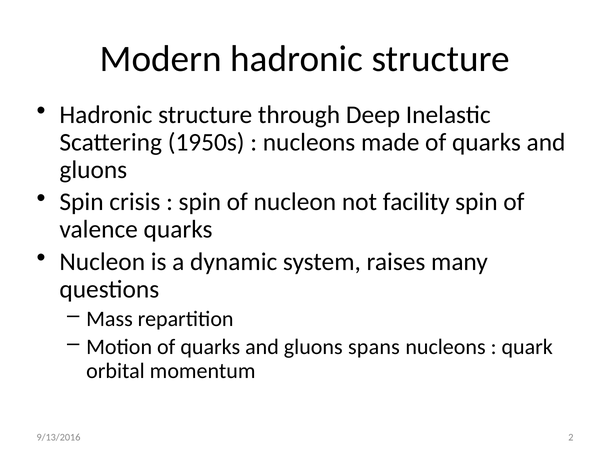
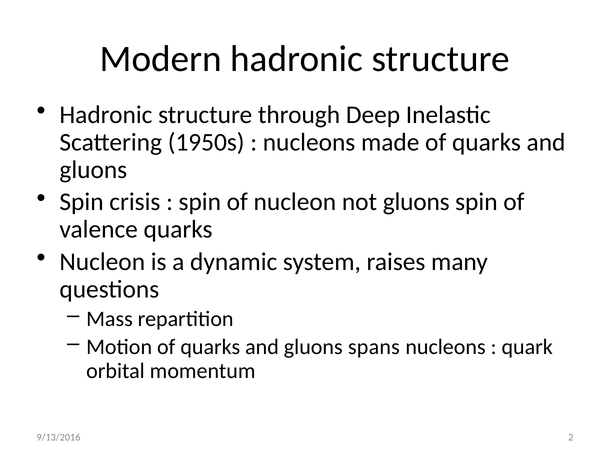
not facility: facility -> gluons
